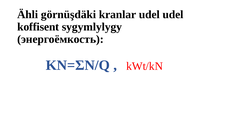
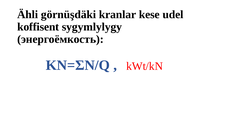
kranlar udel: udel -> kese
